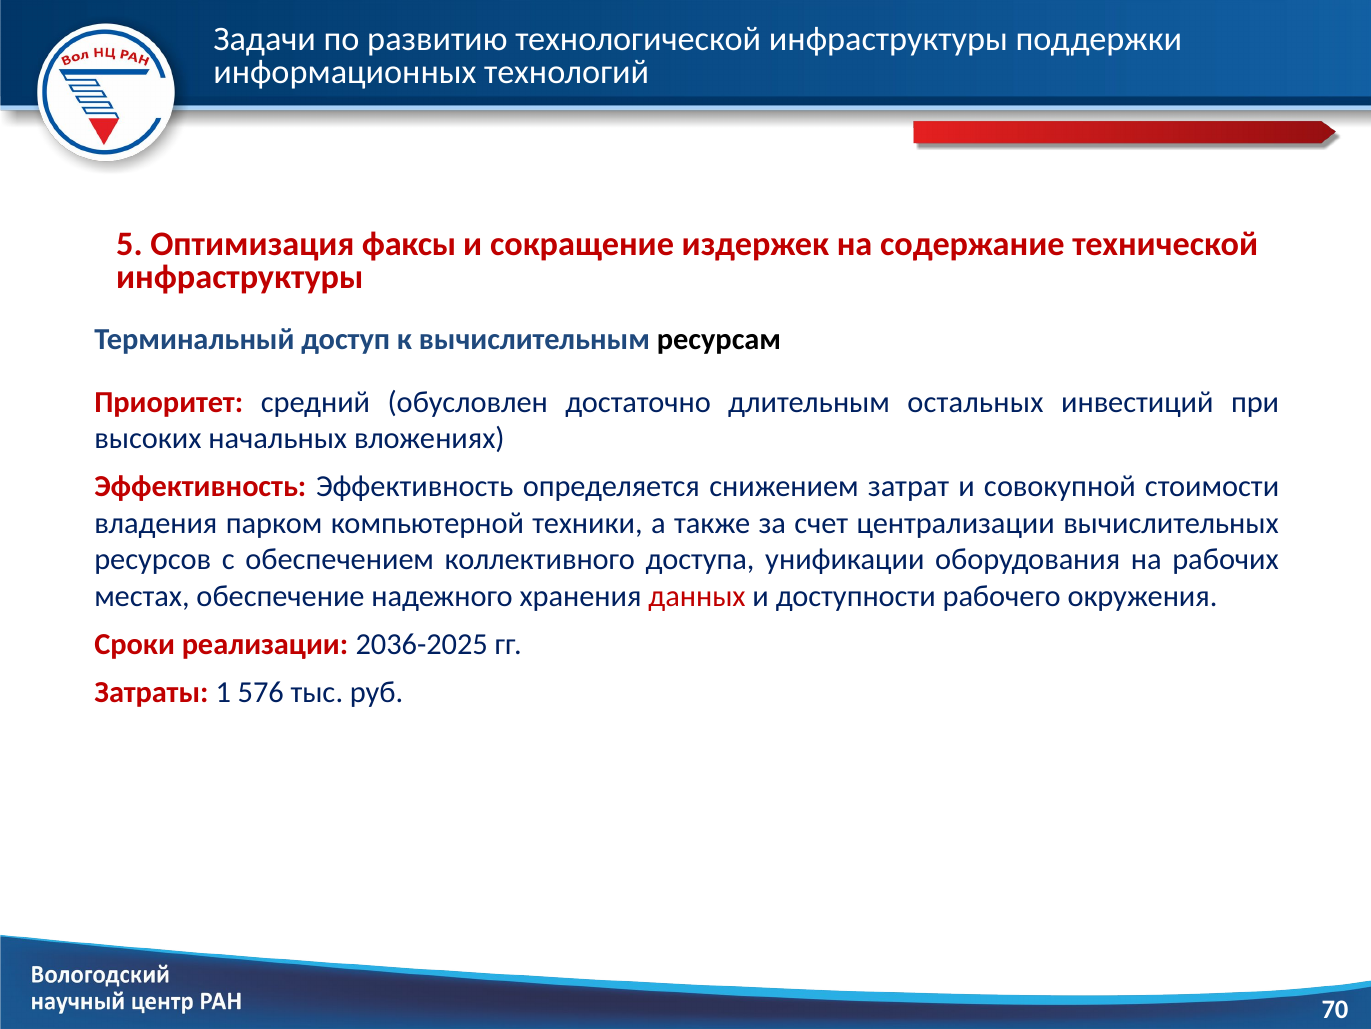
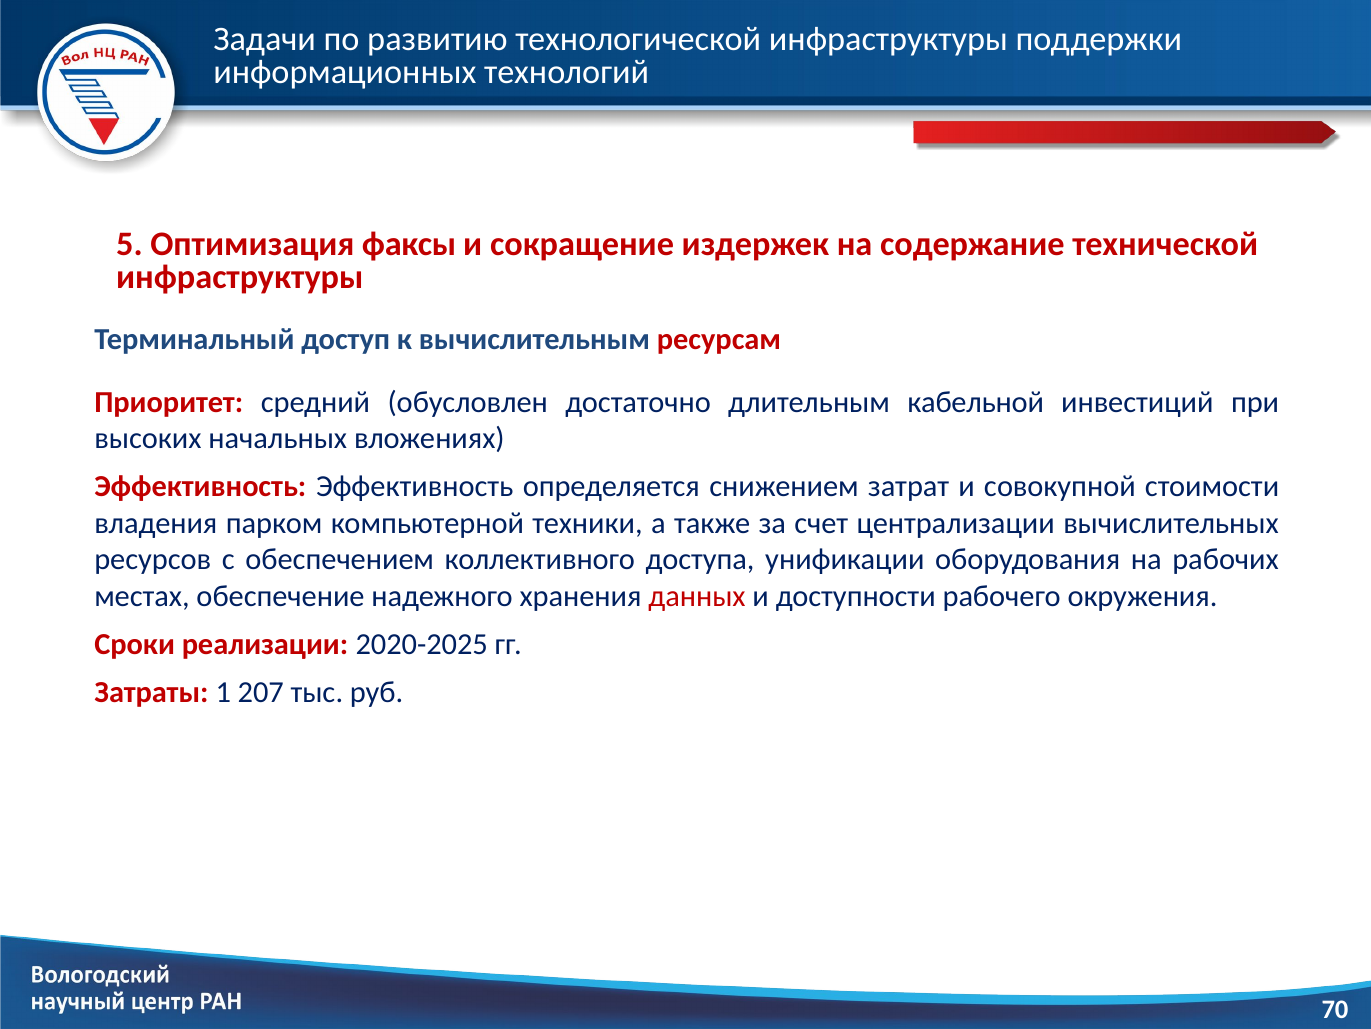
ресурсам colour: black -> red
остальных: остальных -> кабельной
2036-2025: 2036-2025 -> 2020-2025
576: 576 -> 207
